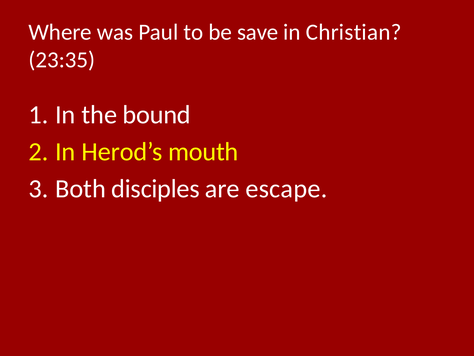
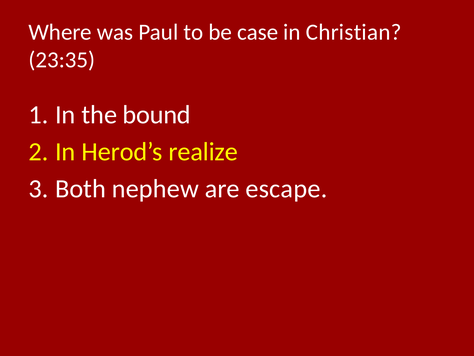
save: save -> case
mouth: mouth -> realize
disciples: disciples -> nephew
